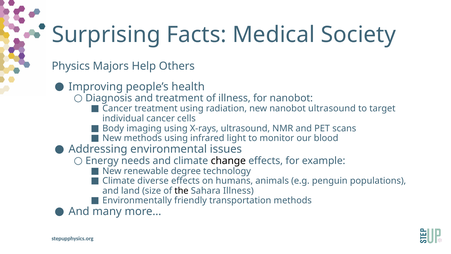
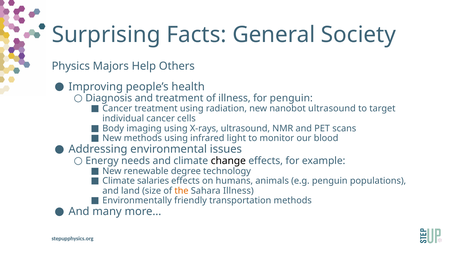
Medical: Medical -> General
for nanobot: nanobot -> penguin
diverse: diverse -> salaries
the colour: black -> orange
